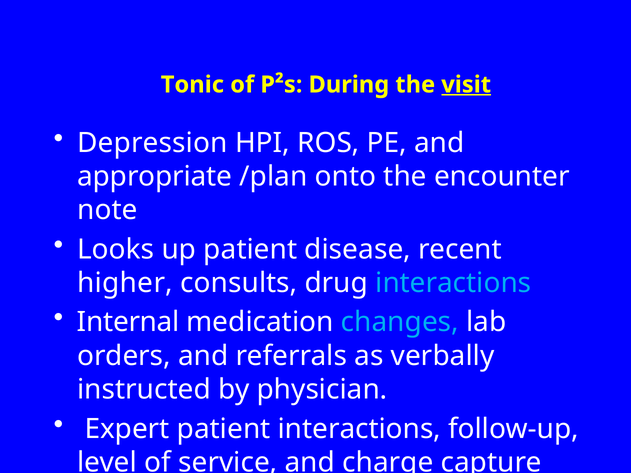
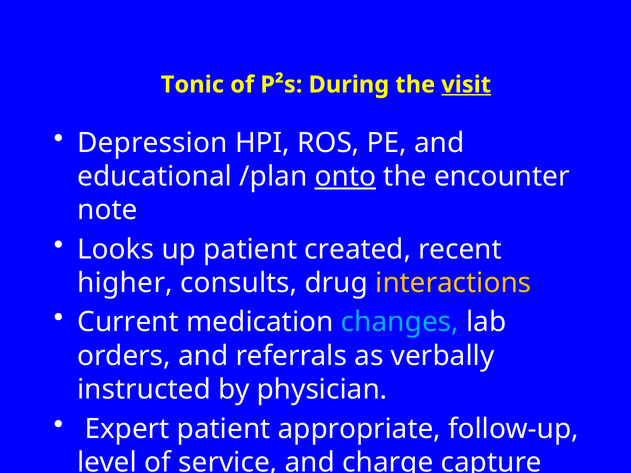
appropriate: appropriate -> educational
onto underline: none -> present
disease: disease -> created
interactions at (453, 283) colour: light blue -> yellow
Internal: Internal -> Current
patient interactions: interactions -> appropriate
